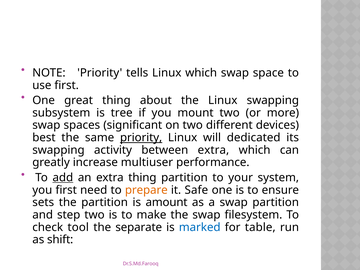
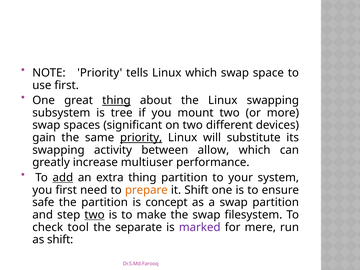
thing at (116, 100) underline: none -> present
best: best -> gain
dedicated: dedicated -> substitute
between extra: extra -> allow
it Safe: Safe -> Shift
sets: sets -> safe
amount: amount -> concept
two at (94, 215) underline: none -> present
marked colour: blue -> purple
table: table -> mere
